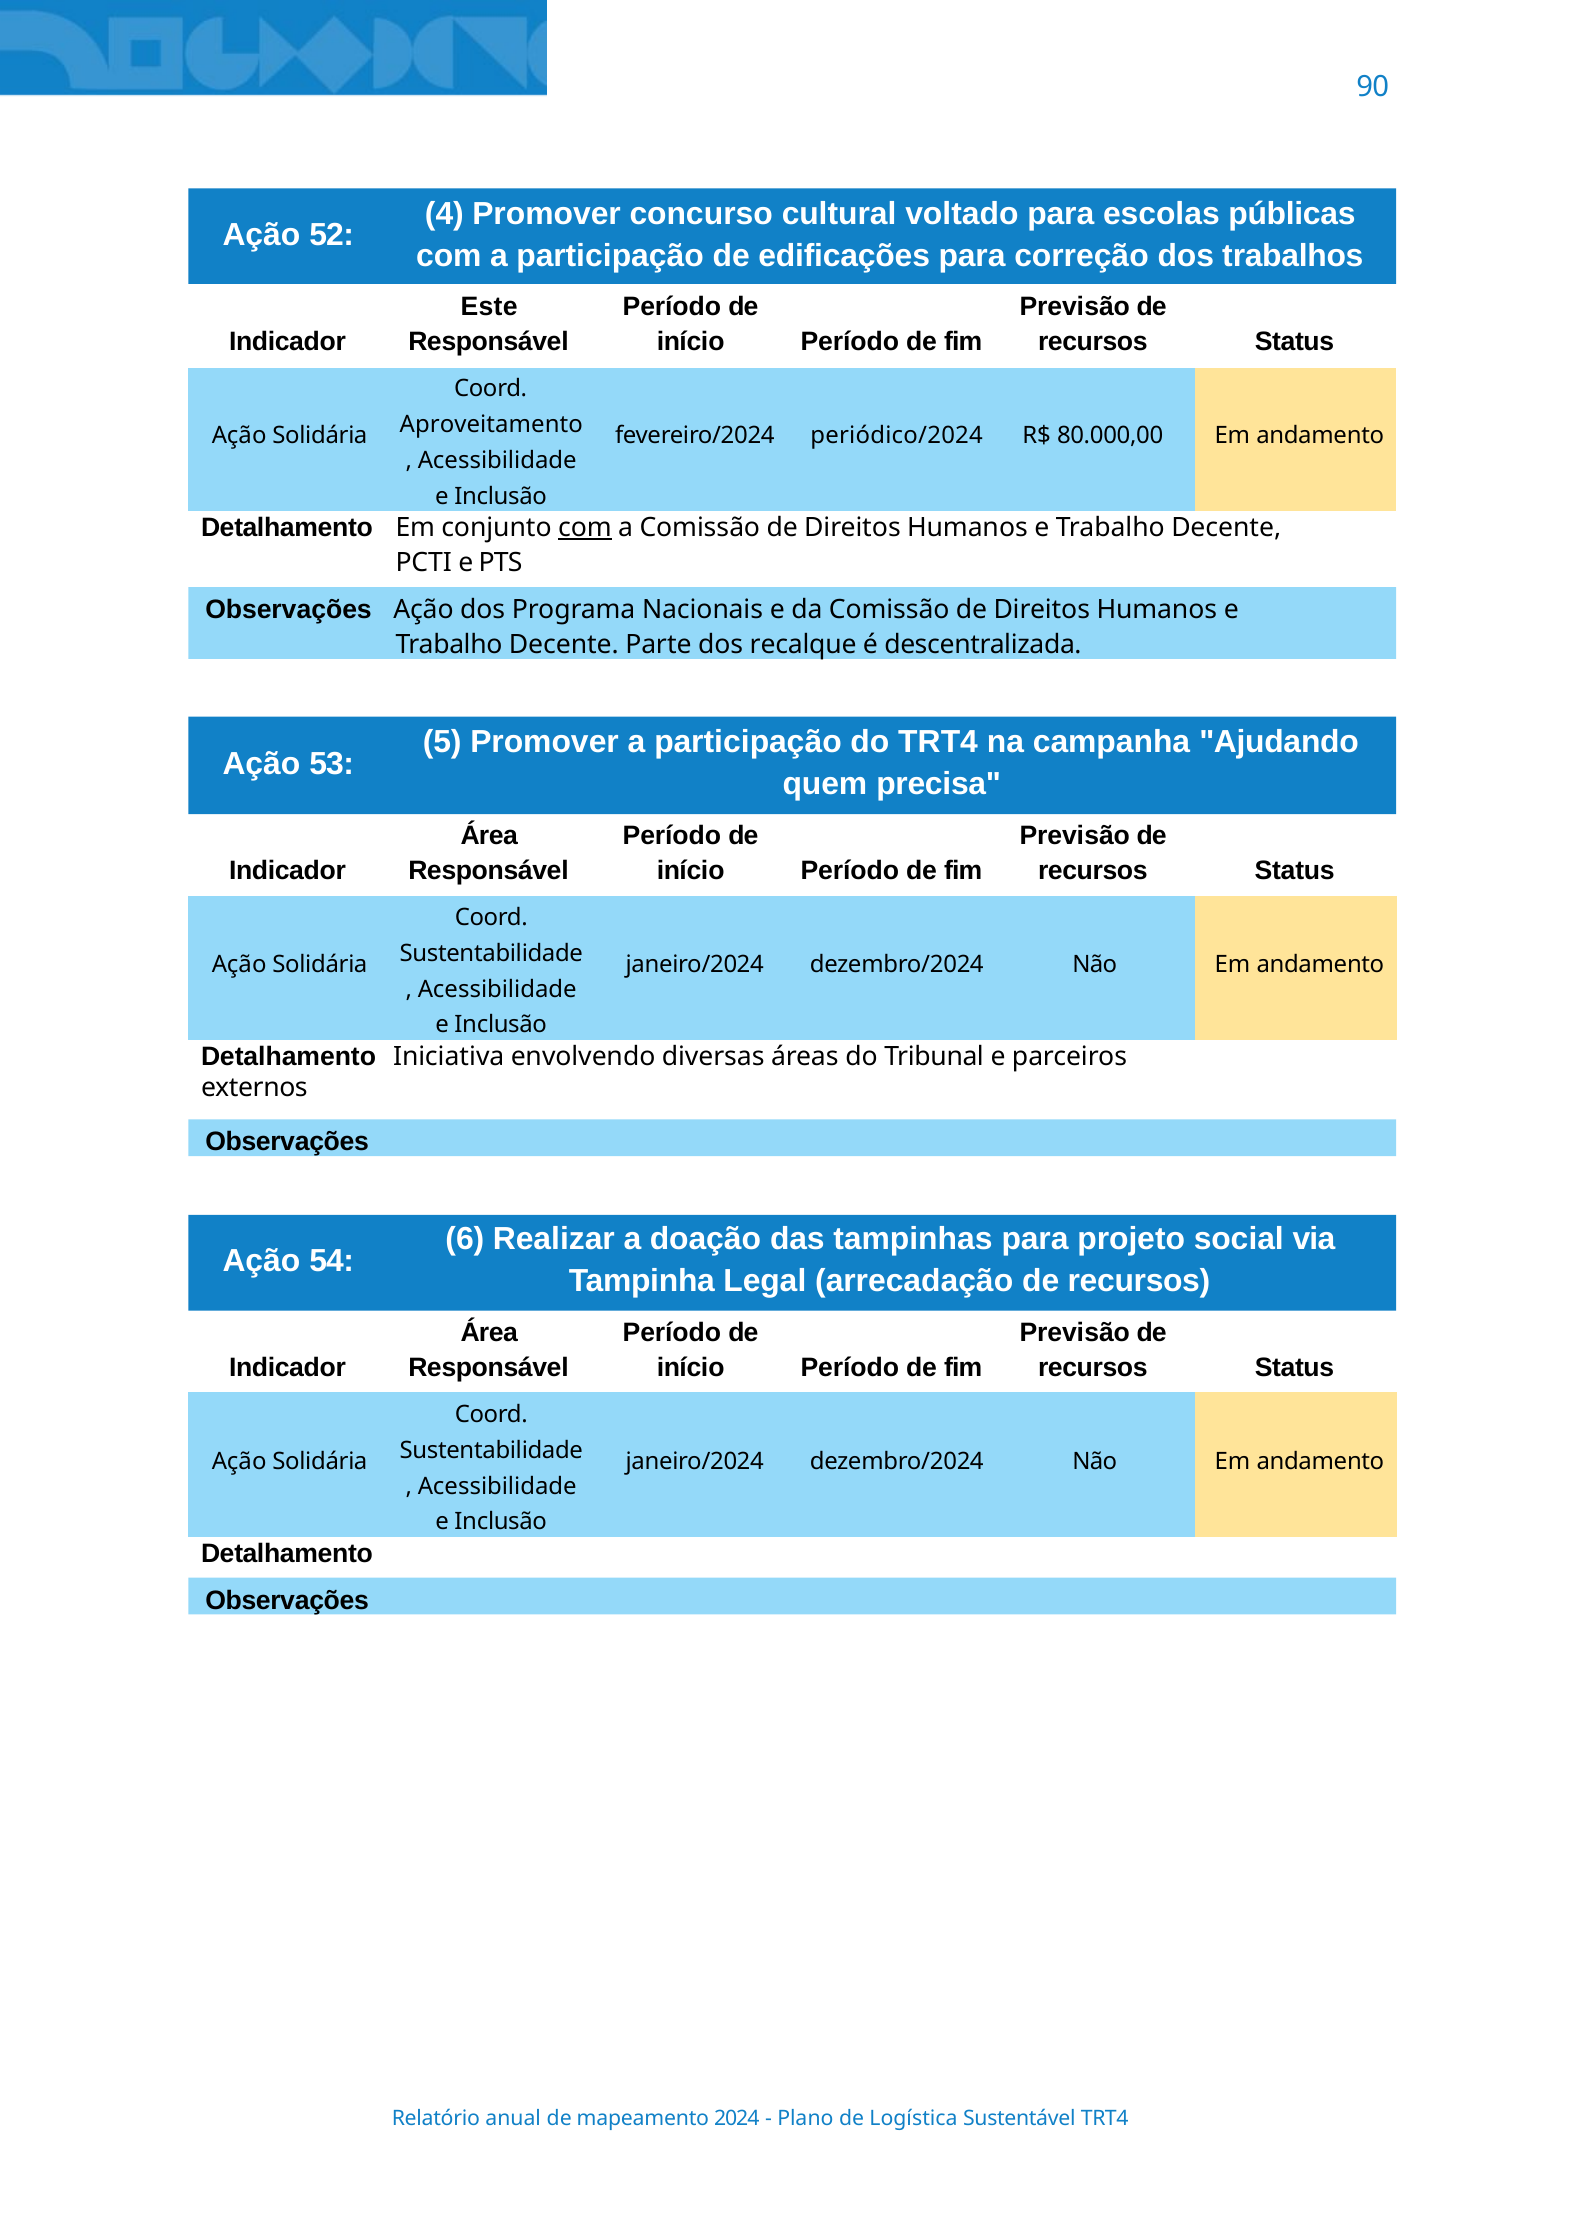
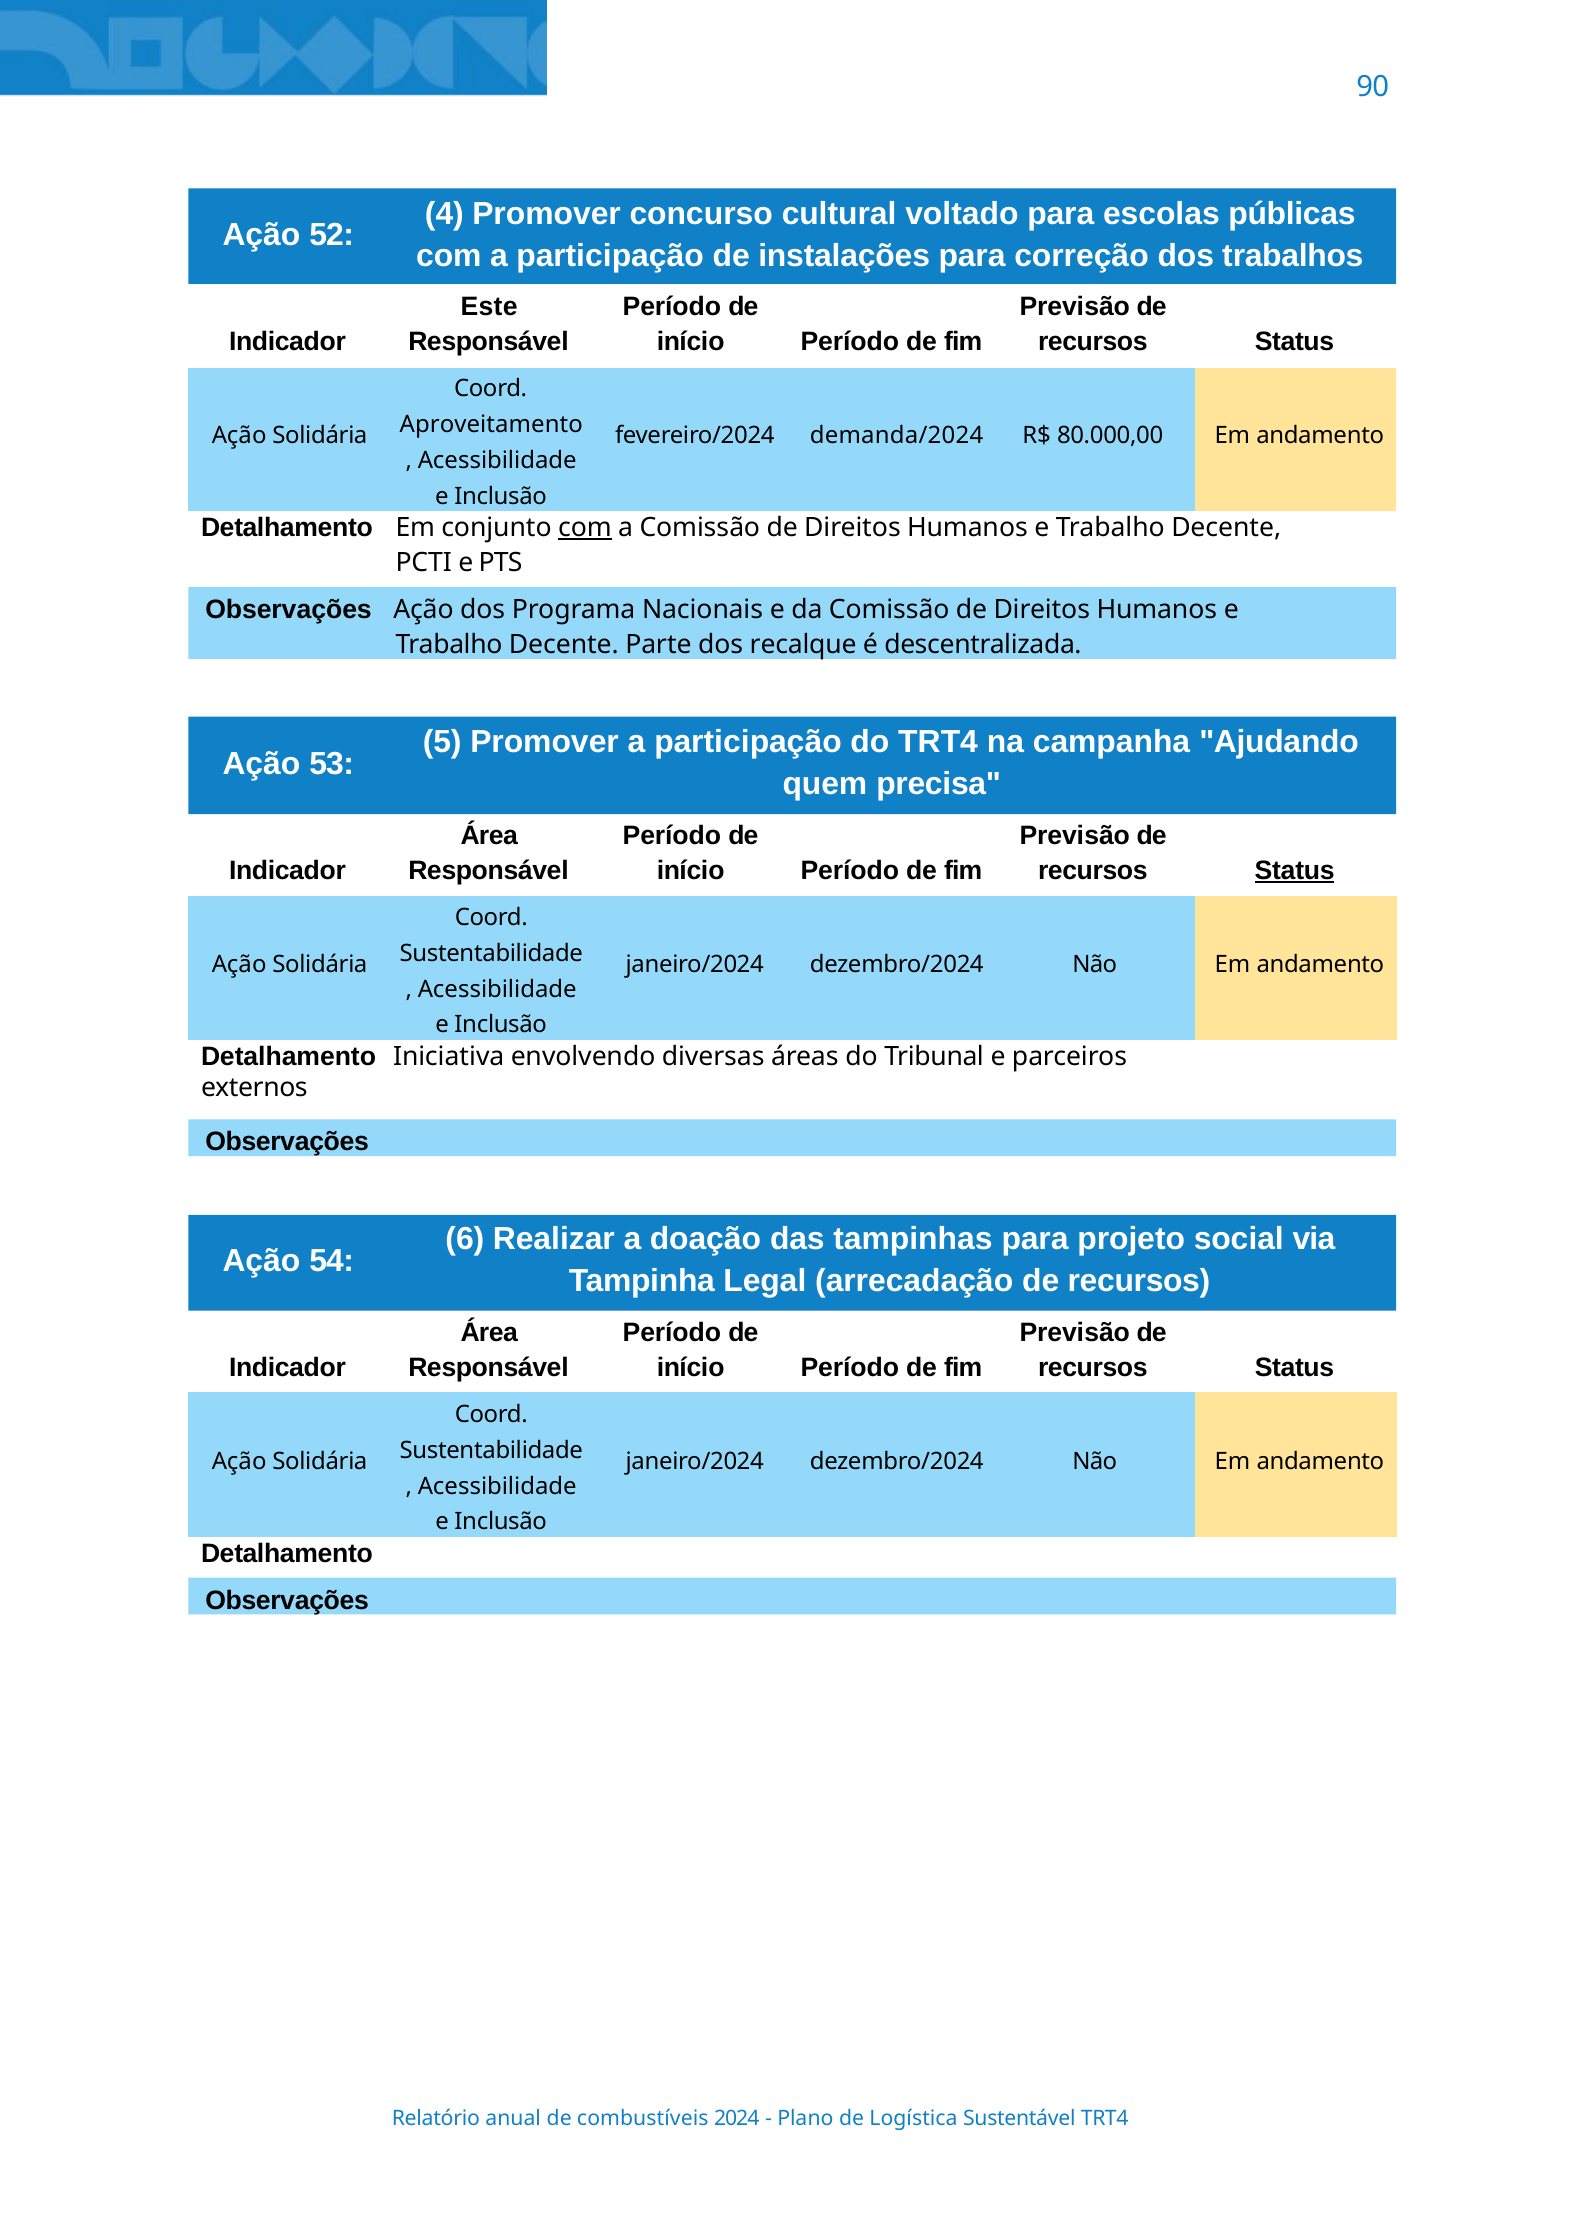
edificações: edificações -> instalações
periódico/2024: periódico/2024 -> demanda/2024
Status at (1295, 871) underline: none -> present
mapeamento: mapeamento -> combustíveis
